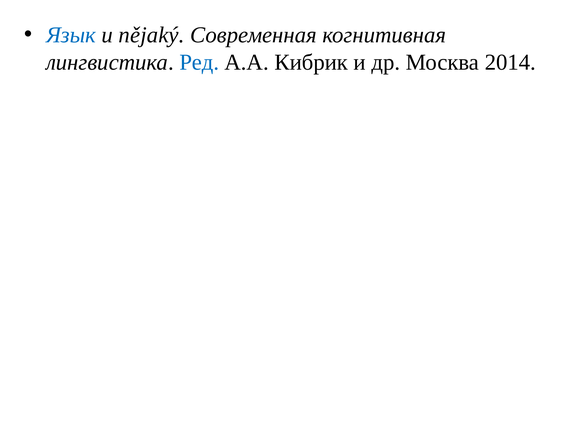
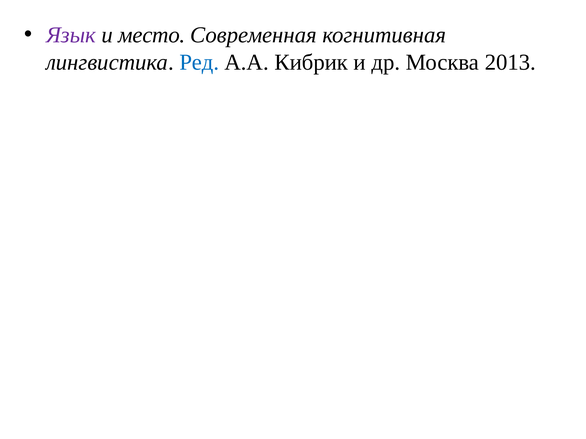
Язык colour: blue -> purple
nějaký: nějaký -> место
2014: 2014 -> 2013
